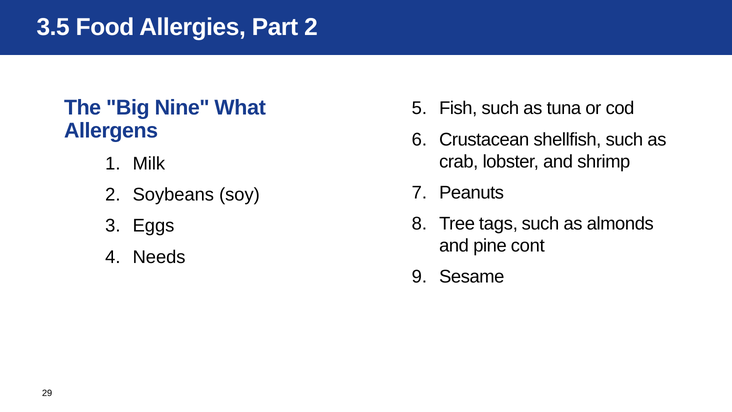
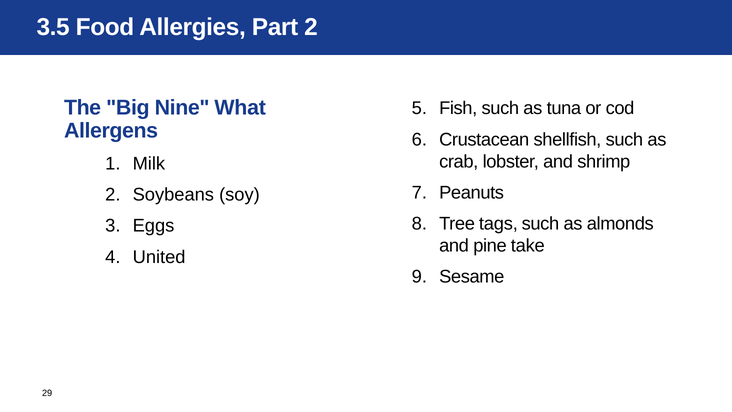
cont: cont -> take
Needs: Needs -> United
